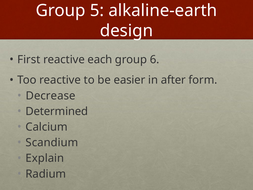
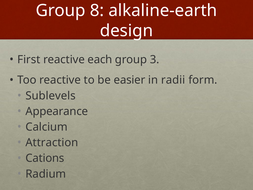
5: 5 -> 8
6: 6 -> 3
after: after -> radii
Decrease: Decrease -> Sublevels
Determined: Determined -> Appearance
Scandium: Scandium -> Attraction
Explain: Explain -> Cations
